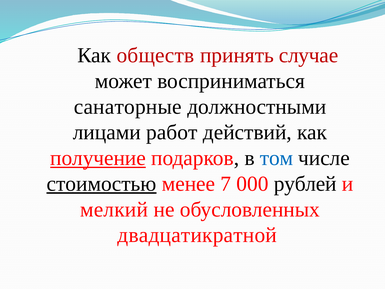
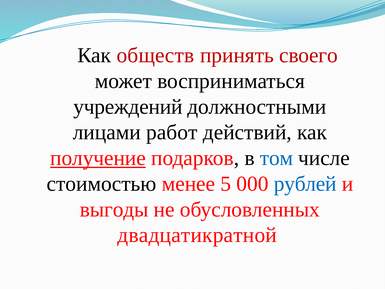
случае: случае -> своего
санаторные: санаторные -> учреждений
стоимостью underline: present -> none
7: 7 -> 5
рублей colour: black -> blue
мелкий: мелкий -> выгоды
